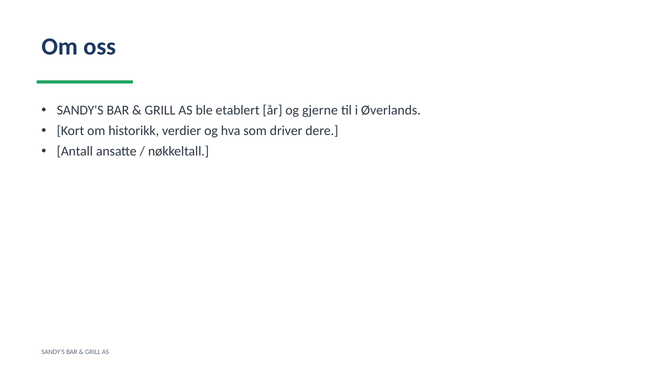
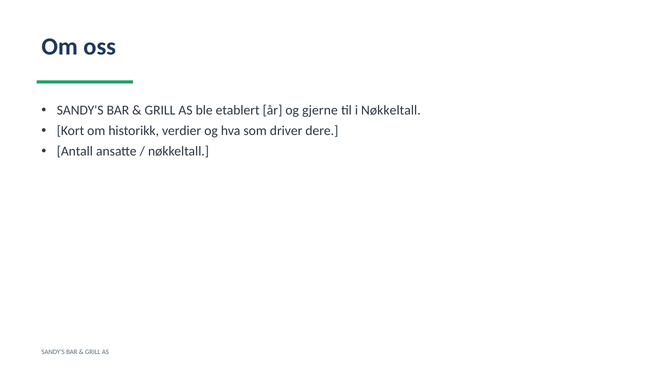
i Øverlands: Øverlands -> Nøkkeltall
